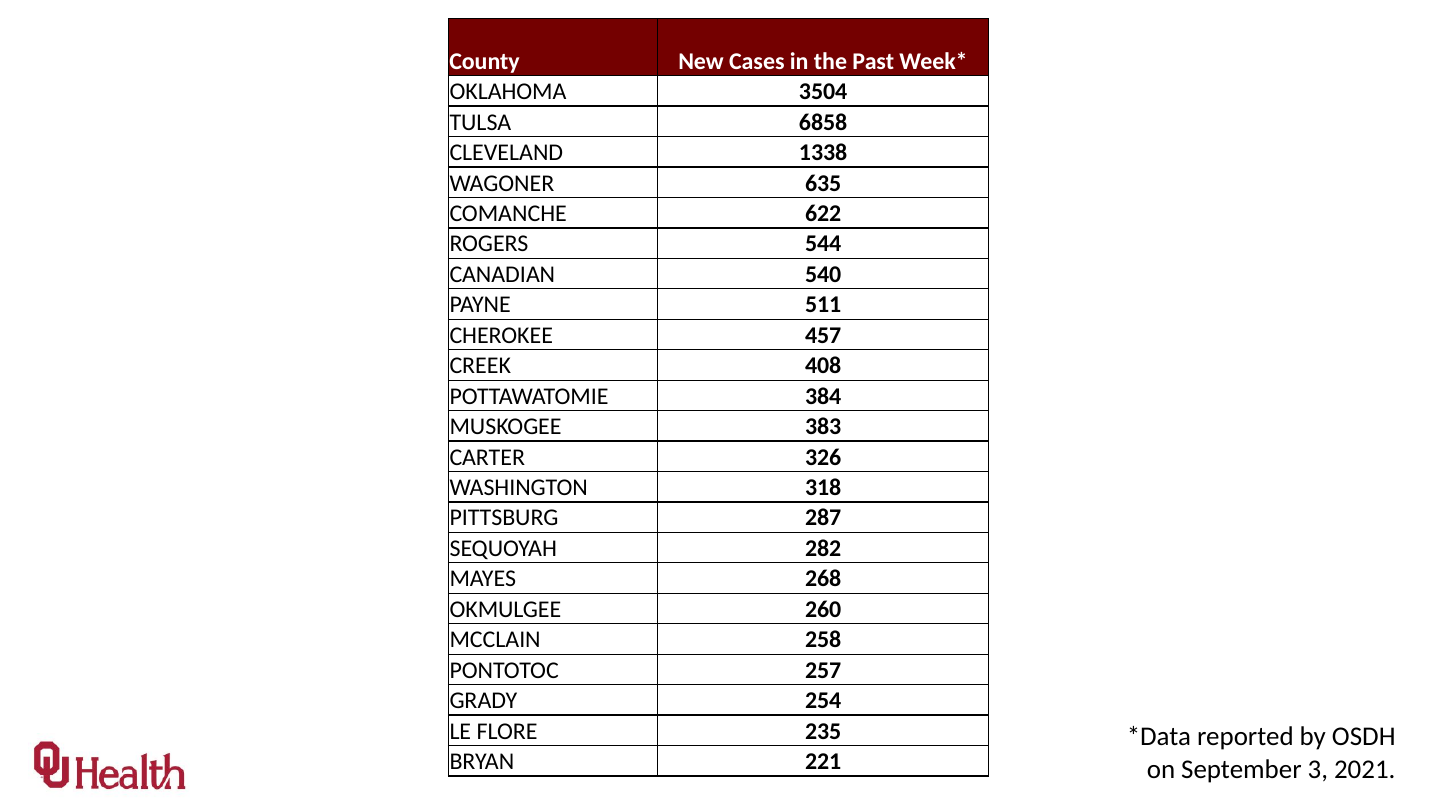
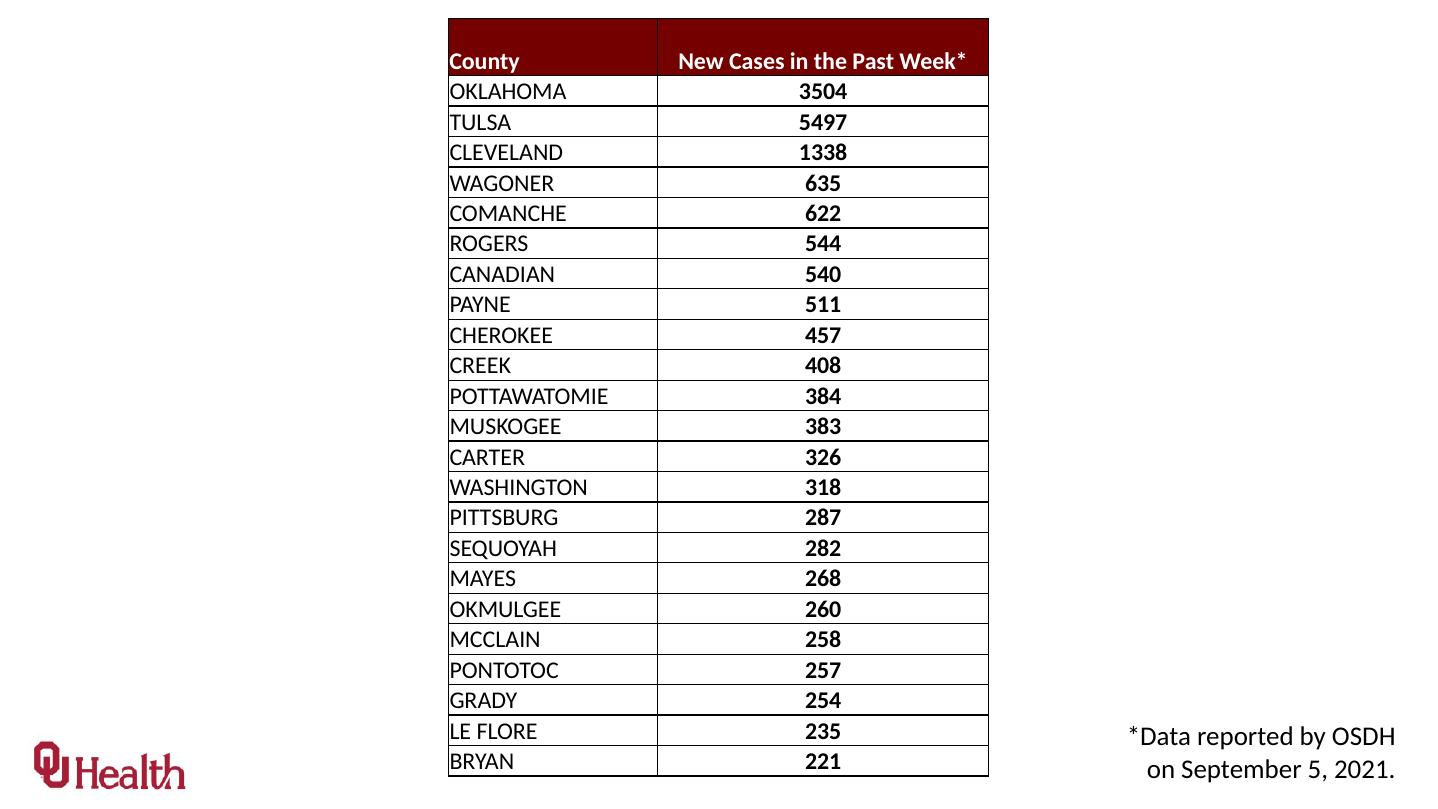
6858: 6858 -> 5497
3: 3 -> 5
